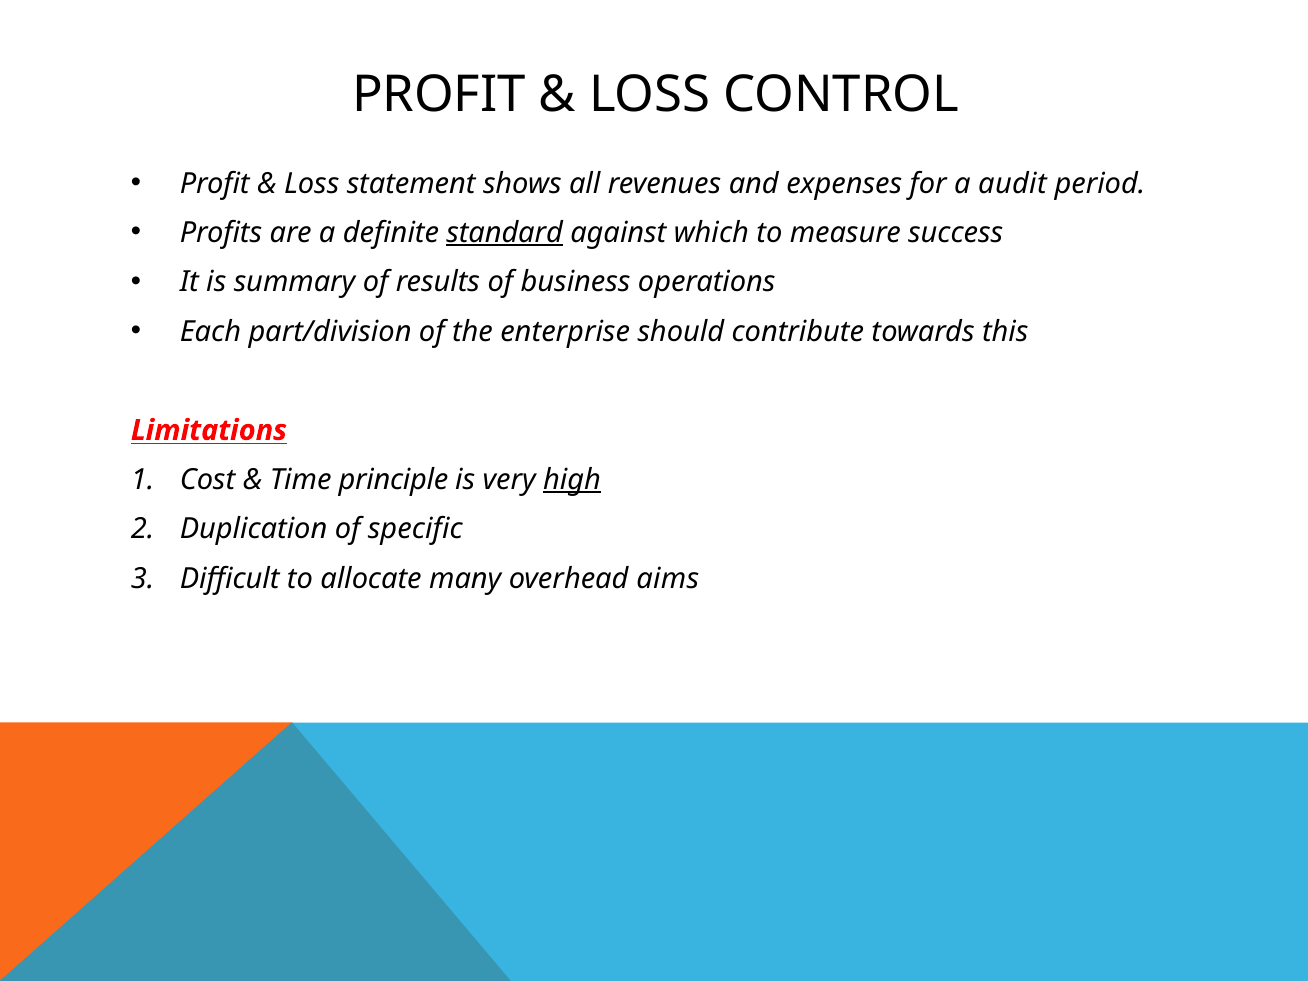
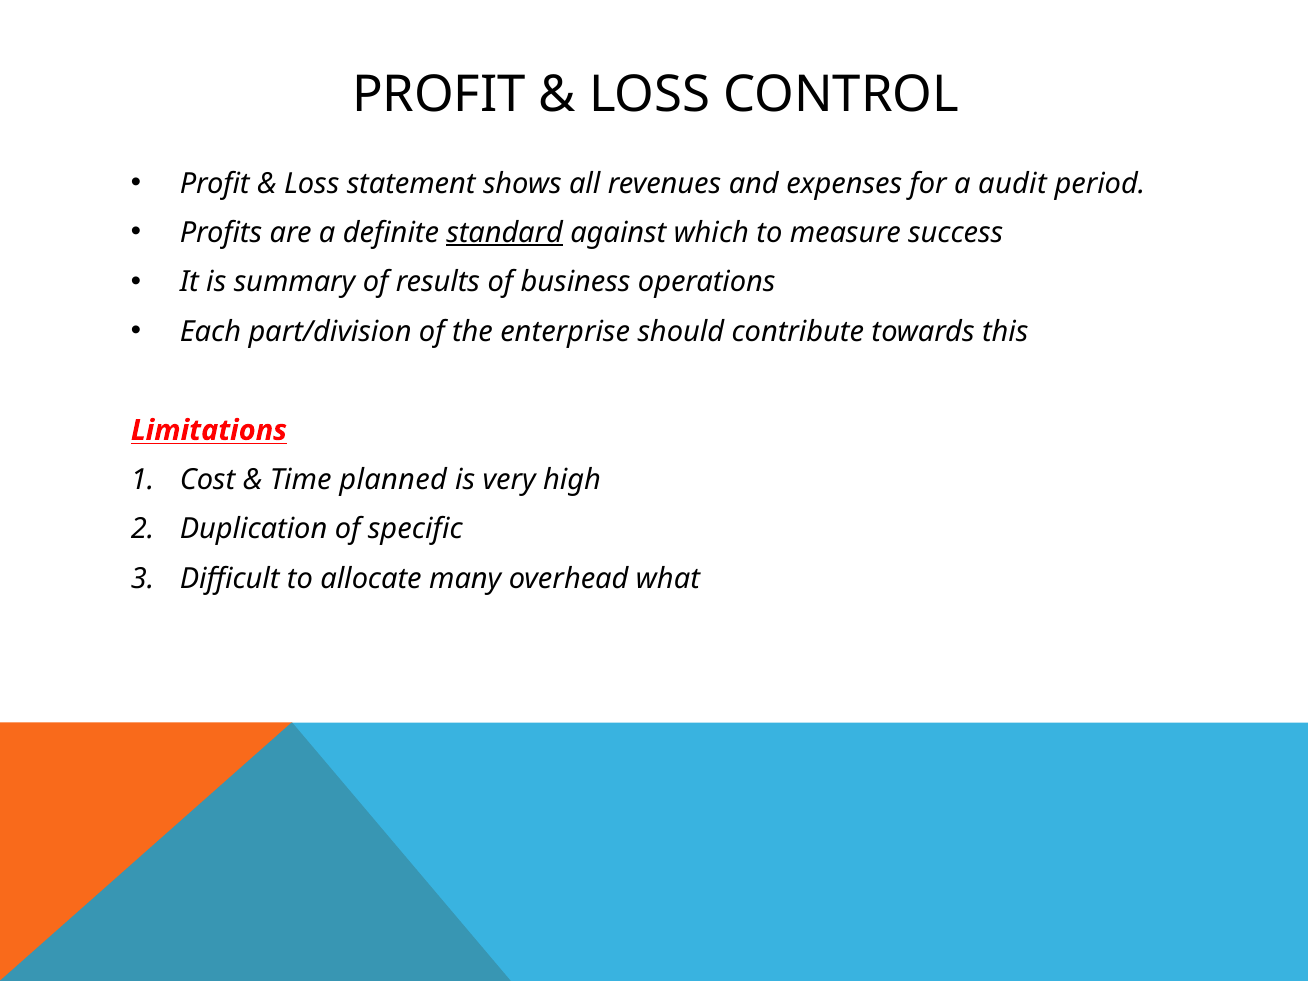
principle: principle -> planned
high underline: present -> none
aims: aims -> what
